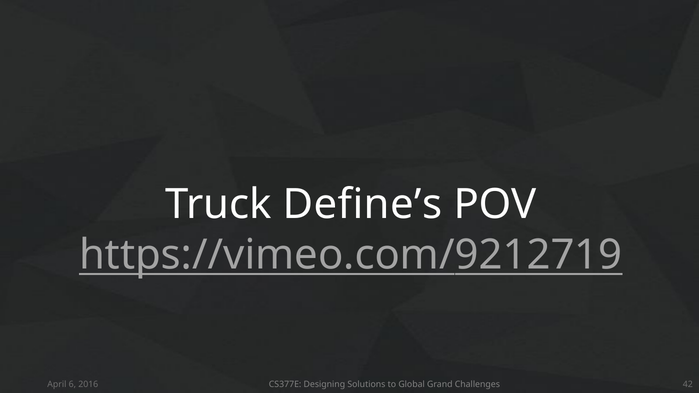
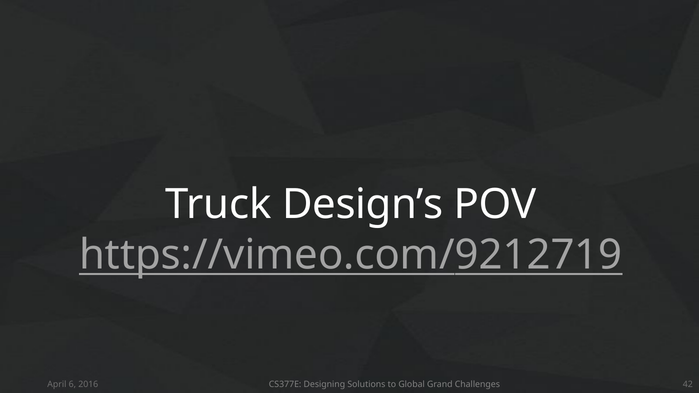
Define’s: Define’s -> Design’s
